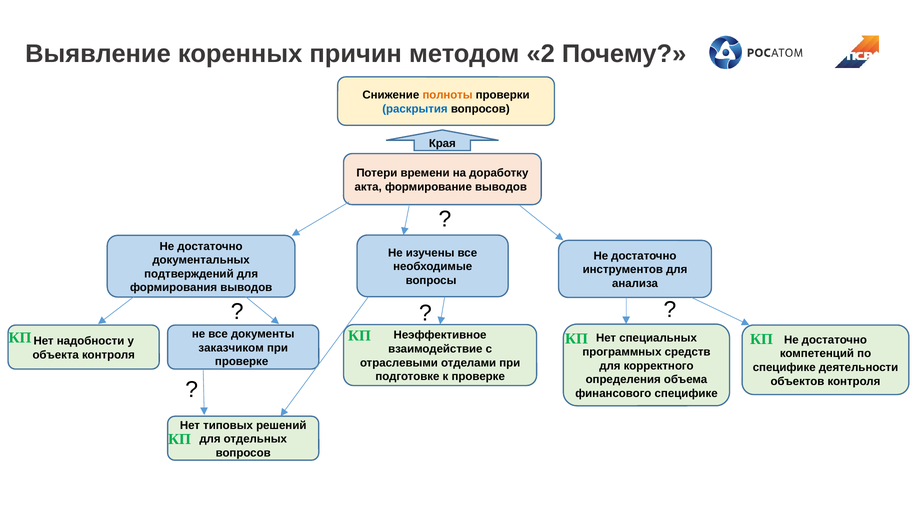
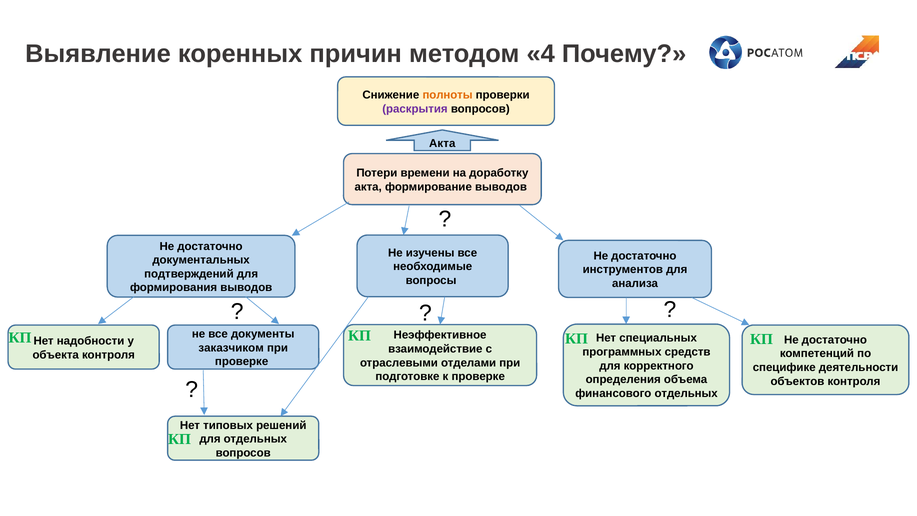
2: 2 -> 4
раскрытия colour: blue -> purple
Края at (442, 144): Края -> Акта
финансового специфике: специфике -> отдельных
